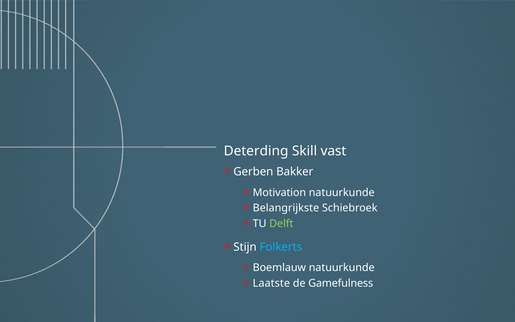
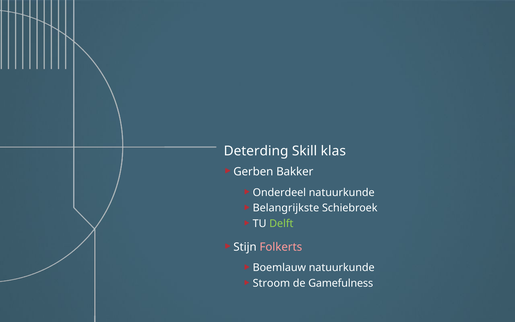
vast: vast -> klas
Motivation: Motivation -> Onderdeel
Folkerts colour: light blue -> pink
Laatste: Laatste -> Stroom
